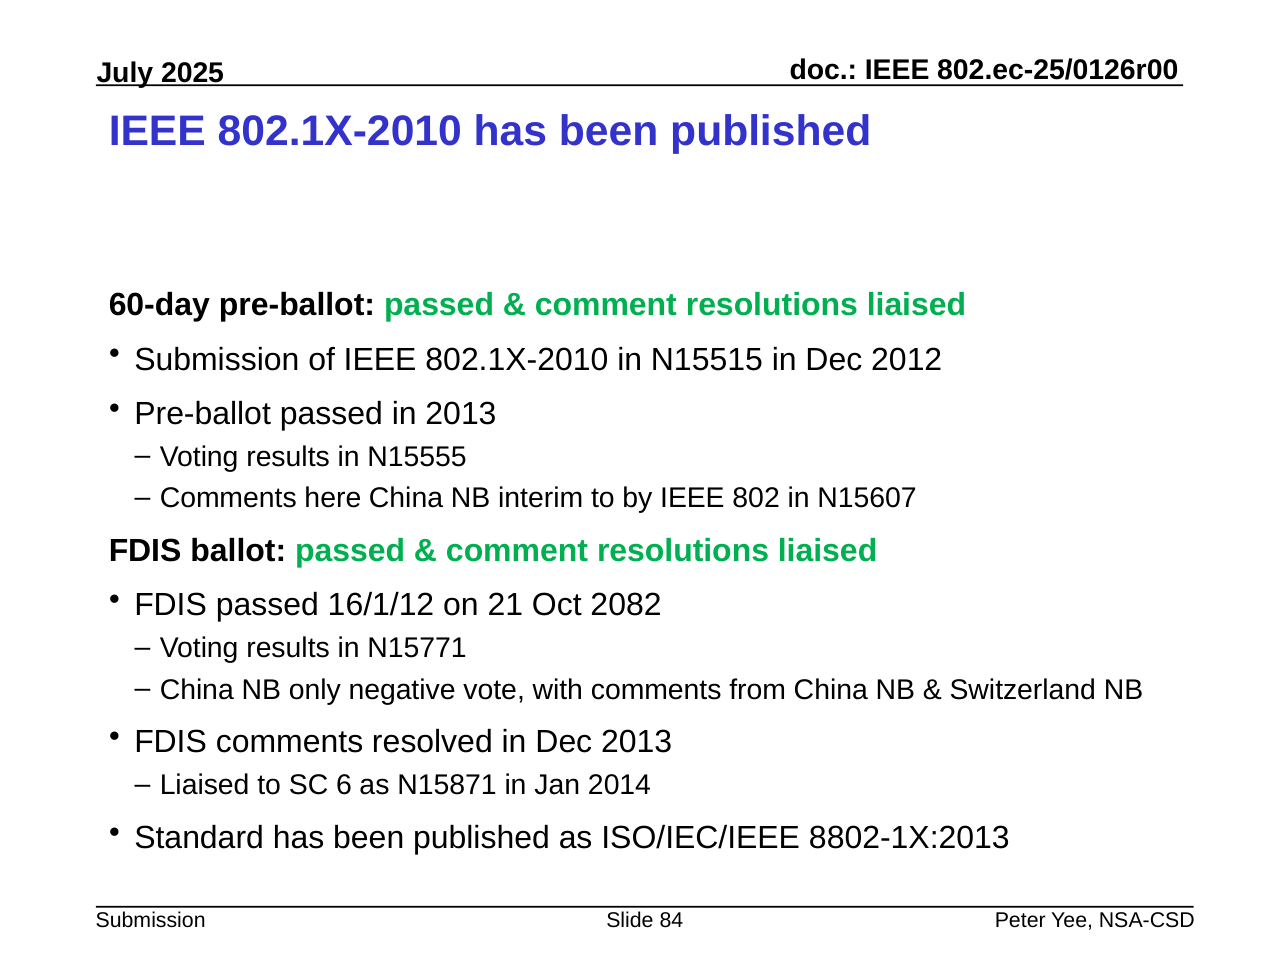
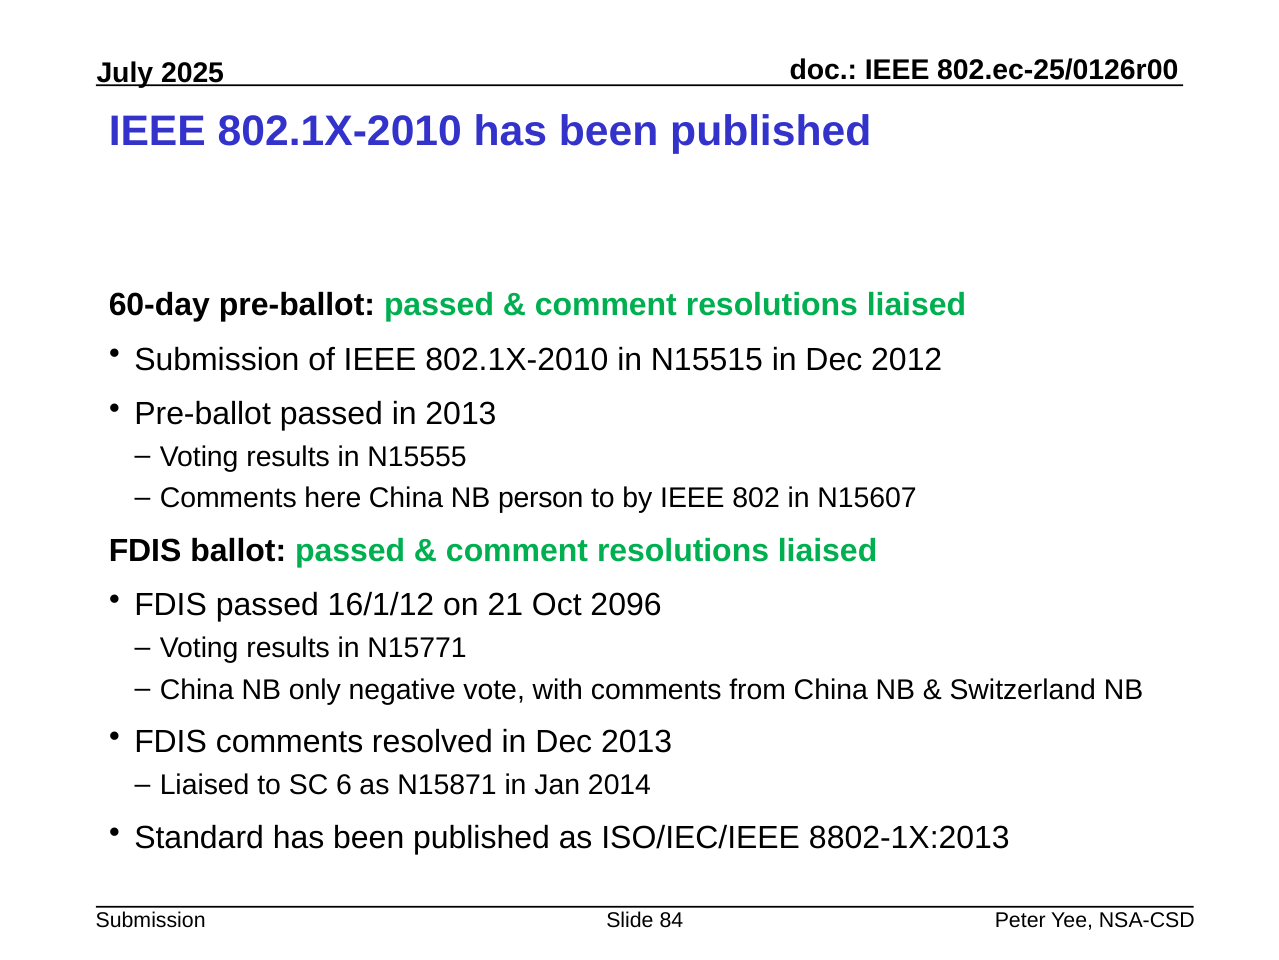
interim: interim -> person
2082: 2082 -> 2096
